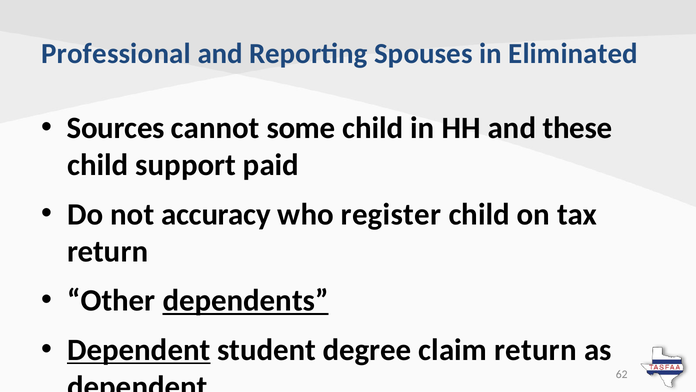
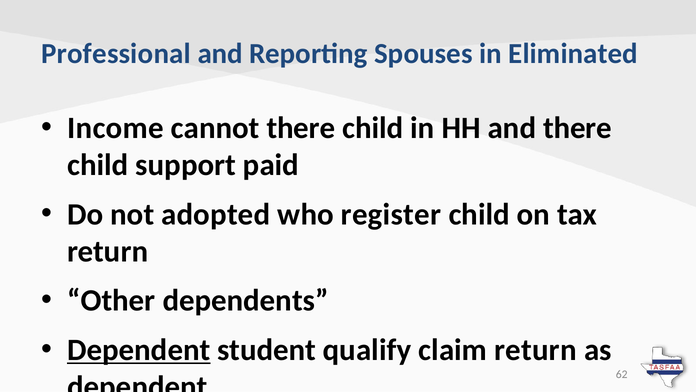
Sources: Sources -> Income
cannot some: some -> there
and these: these -> there
accuracy: accuracy -> adopted
dependents underline: present -> none
degree: degree -> qualify
